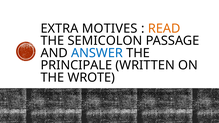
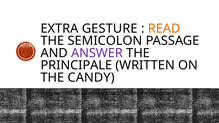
MOTIVES: MOTIVES -> GESTURE
ANSWER at (97, 53) colour: blue -> purple
WROTE: WROTE -> CANDY
